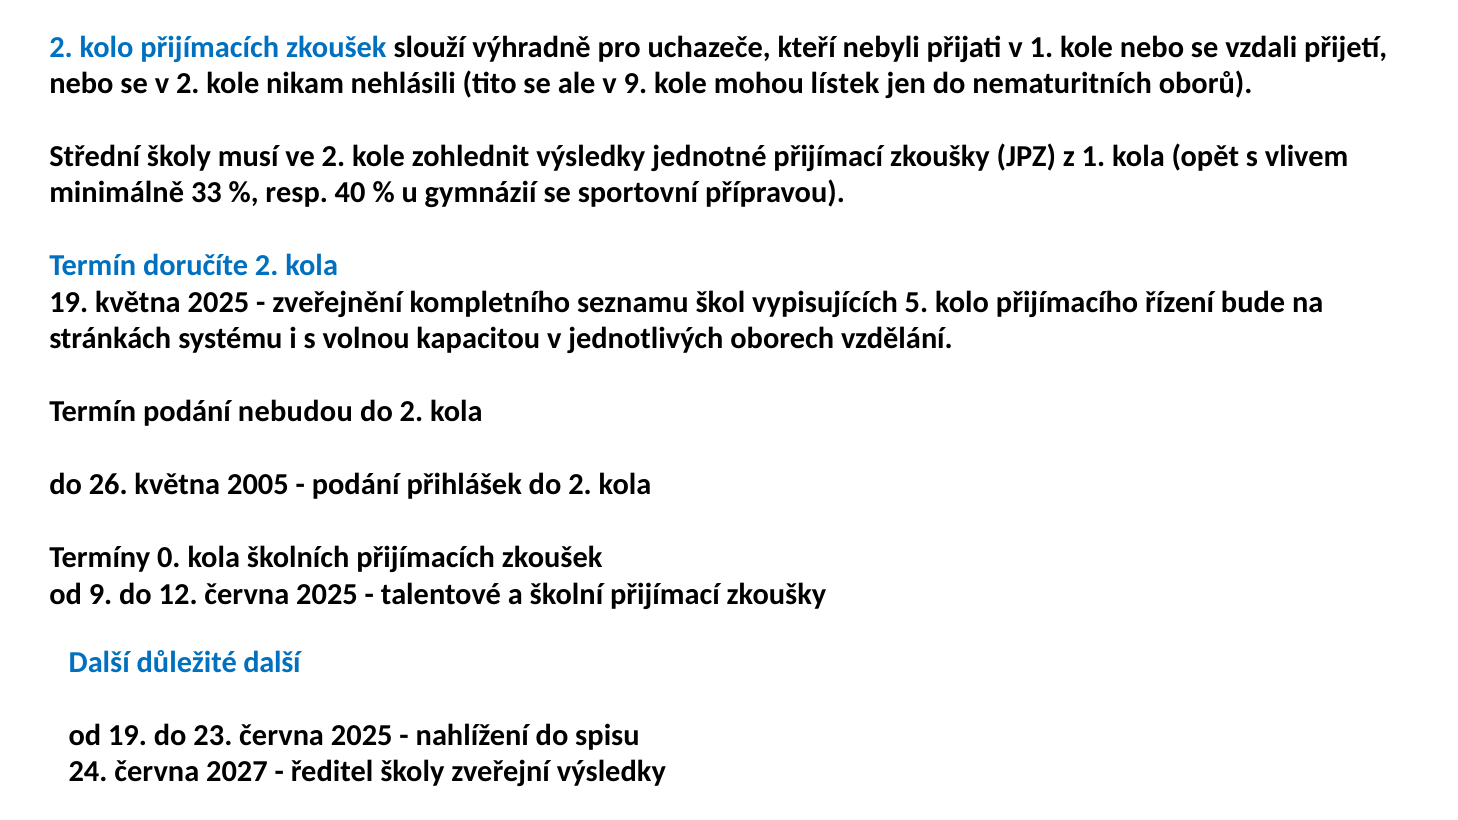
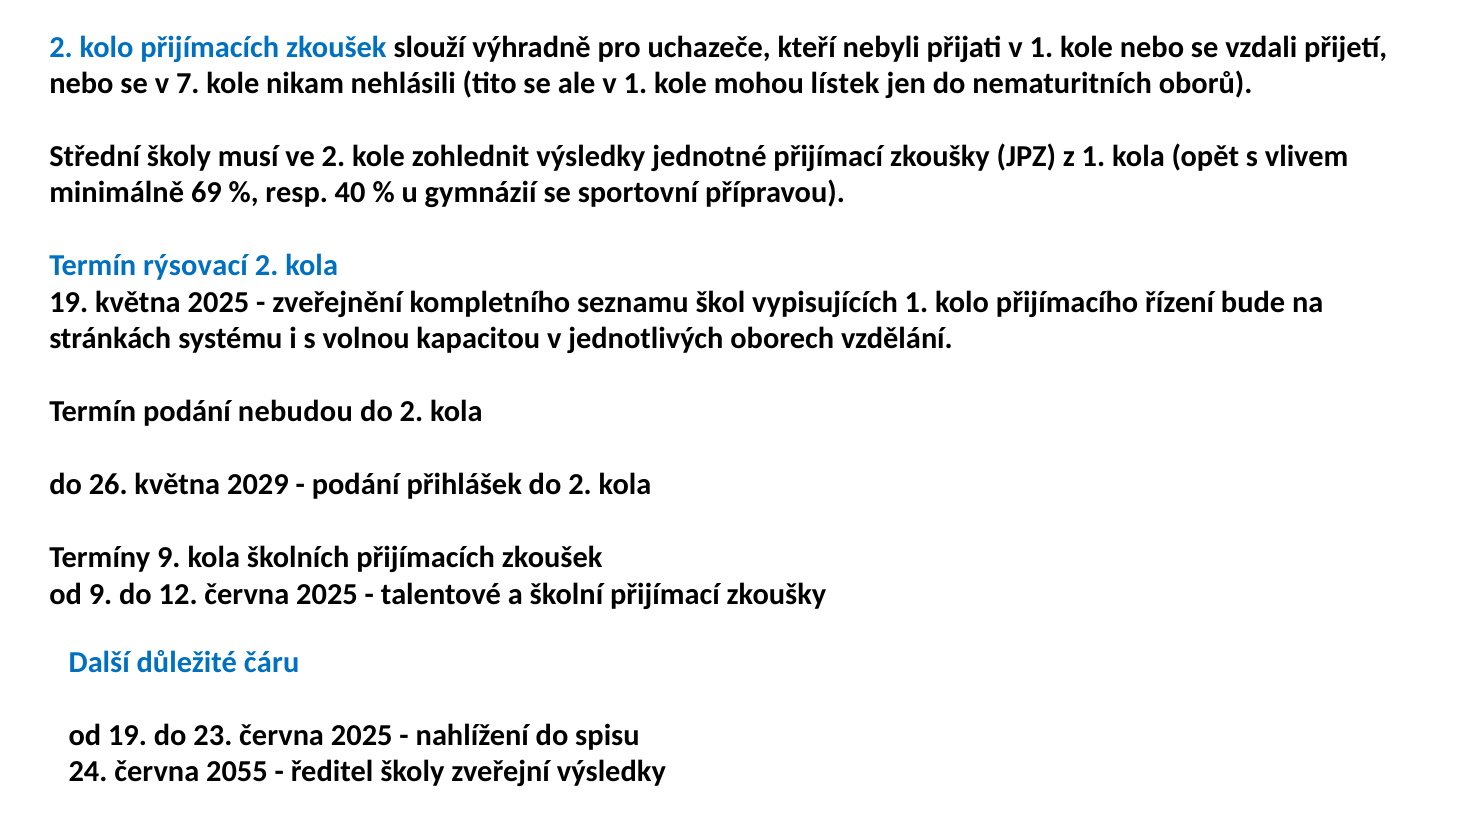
v 2: 2 -> 7
ale v 9: 9 -> 1
33: 33 -> 69
doručíte: doručíte -> rýsovací
vypisujících 5: 5 -> 1
2005: 2005 -> 2029
Termíny 0: 0 -> 9
důležité další: další -> čáru
2027: 2027 -> 2055
